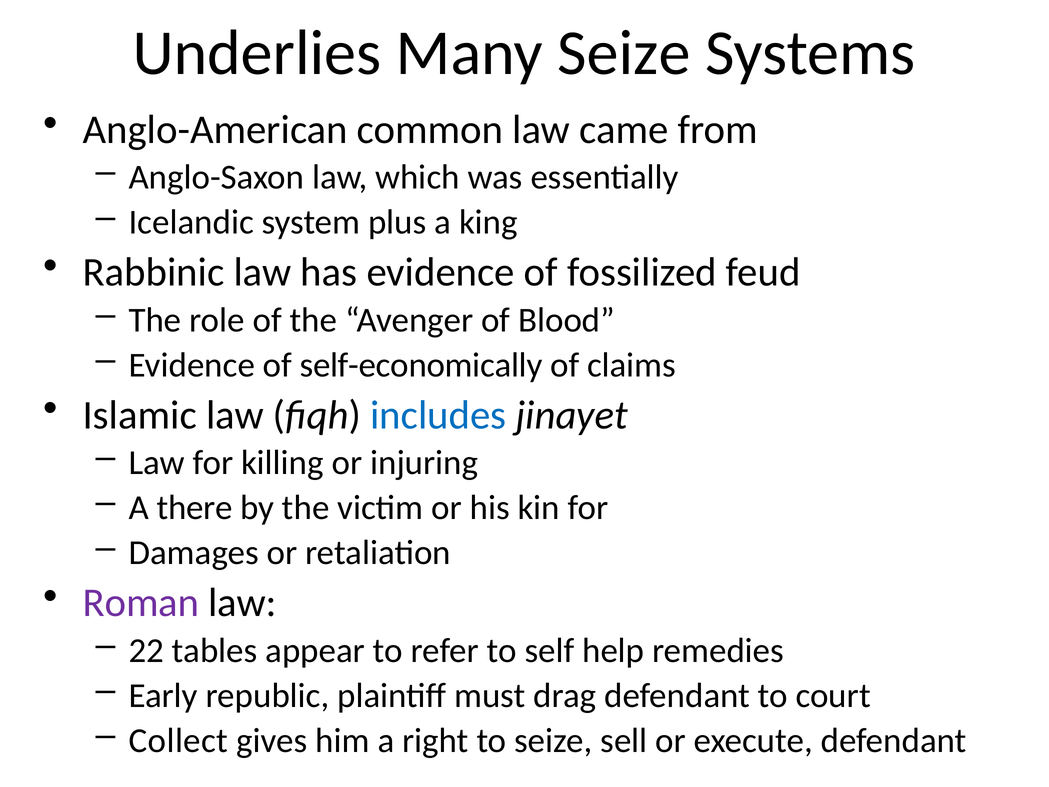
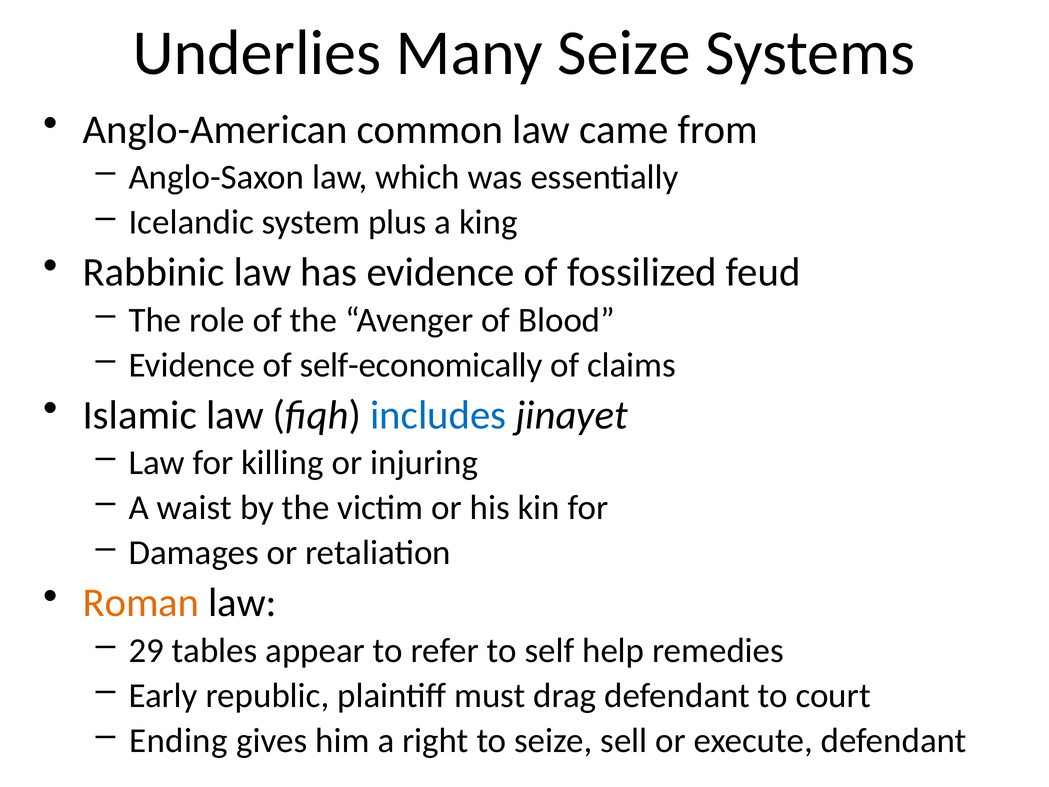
there: there -> waist
Roman colour: purple -> orange
22: 22 -> 29
Collect: Collect -> Ending
